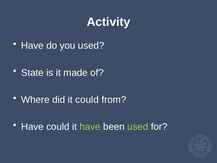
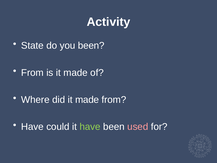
Have at (32, 46): Have -> State
you used: used -> been
State at (32, 73): State -> From
did it could: could -> made
used at (138, 127) colour: light green -> pink
